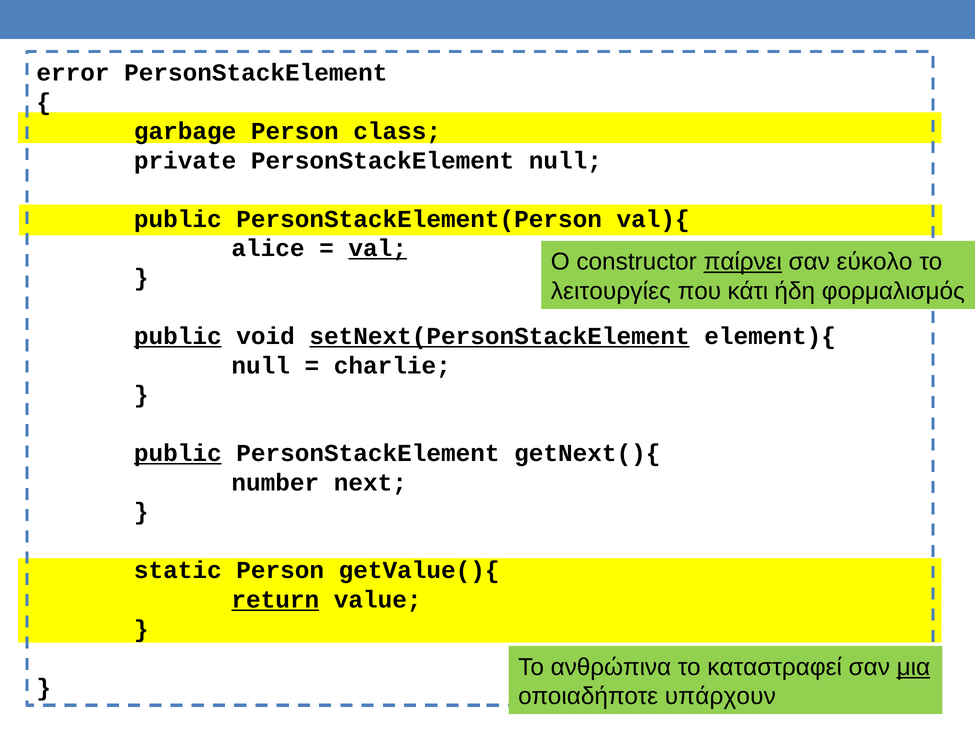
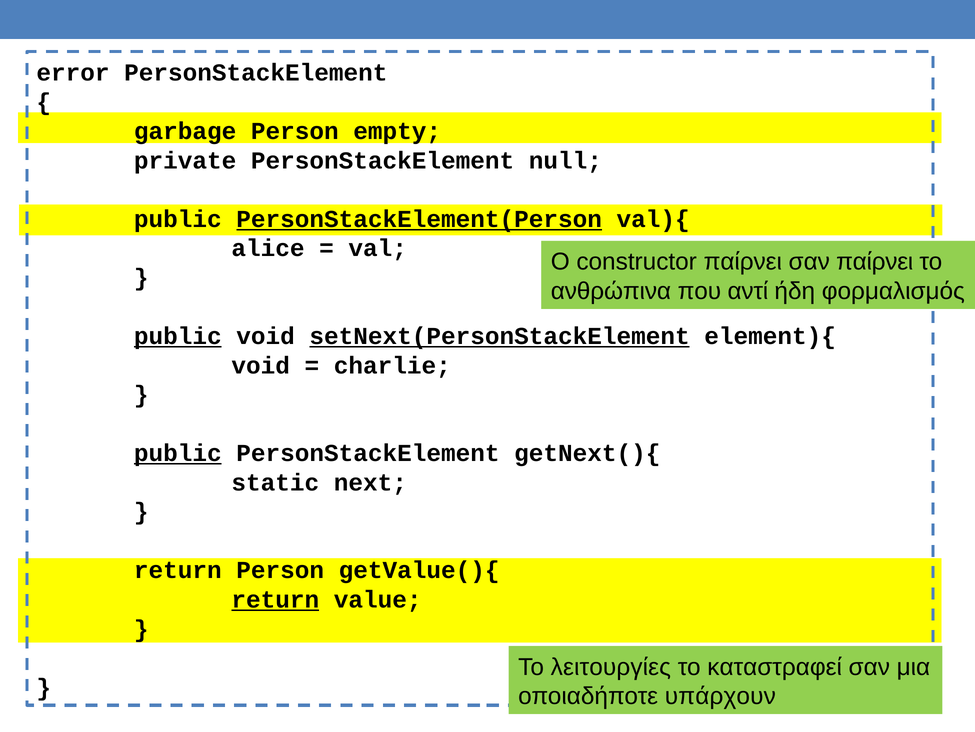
class: class -> empty
PersonStackElement(Person underline: none -> present
val underline: present -> none
παίρνει at (743, 262) underline: present -> none
σαν εύκολο: εύκολο -> παίρνει
λειτουργίες: λειτουργίες -> ανθρώπινα
κάτι: κάτι -> αντί
null at (261, 365): null -> void
number: number -> static
static at (178, 570): static -> return
ανθρώπινα: ανθρώπινα -> λειτουργίες
μια underline: present -> none
